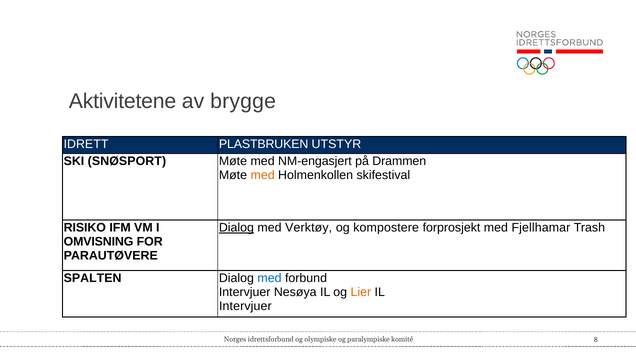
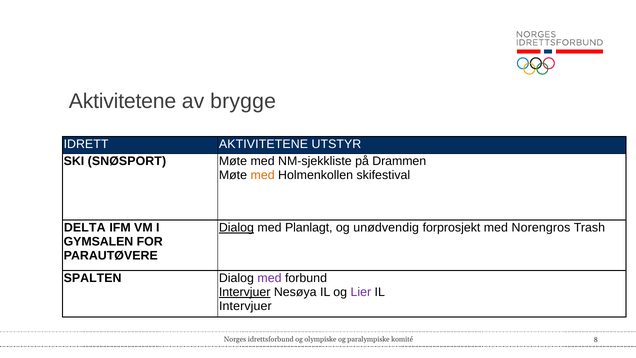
IDRETT PLASTBRUKEN: PLASTBRUKEN -> AKTIVITETENE
NM-engasjert: NM-engasjert -> NM-sjekkliste
RISIKO: RISIKO -> DELTA
Verktøy: Verktøy -> Planlagt
kompostere: kompostere -> unødvendig
Fjellhamar: Fjellhamar -> Norengros
OMVISNING: OMVISNING -> GYMSALEN
med at (269, 278) colour: blue -> purple
Intervjuer at (245, 292) underline: none -> present
Lier colour: orange -> purple
